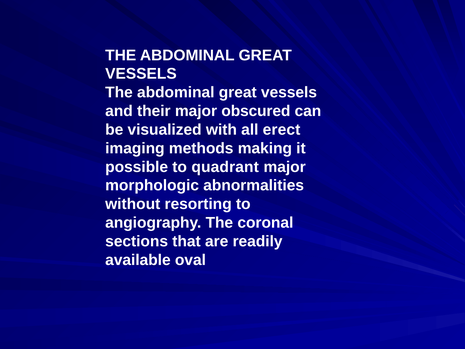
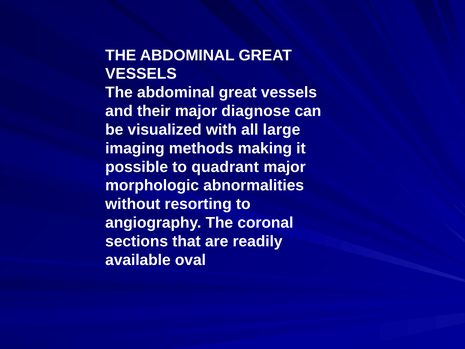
obscured: obscured -> diagnose
erect: erect -> large
